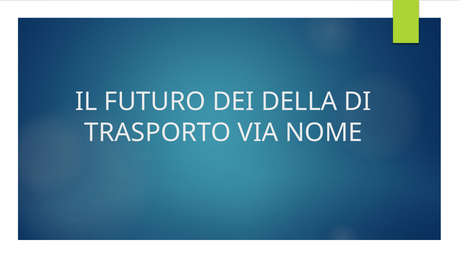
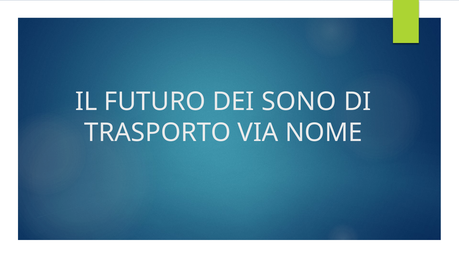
DELLA: DELLA -> SONO
